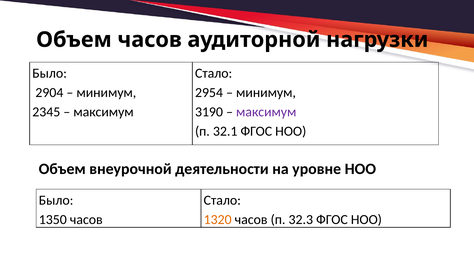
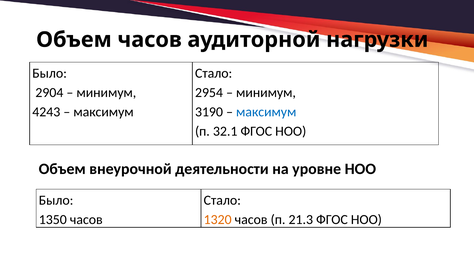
2345: 2345 -> 4243
максимум at (266, 112) colour: purple -> blue
32.3: 32.3 -> 21.3
